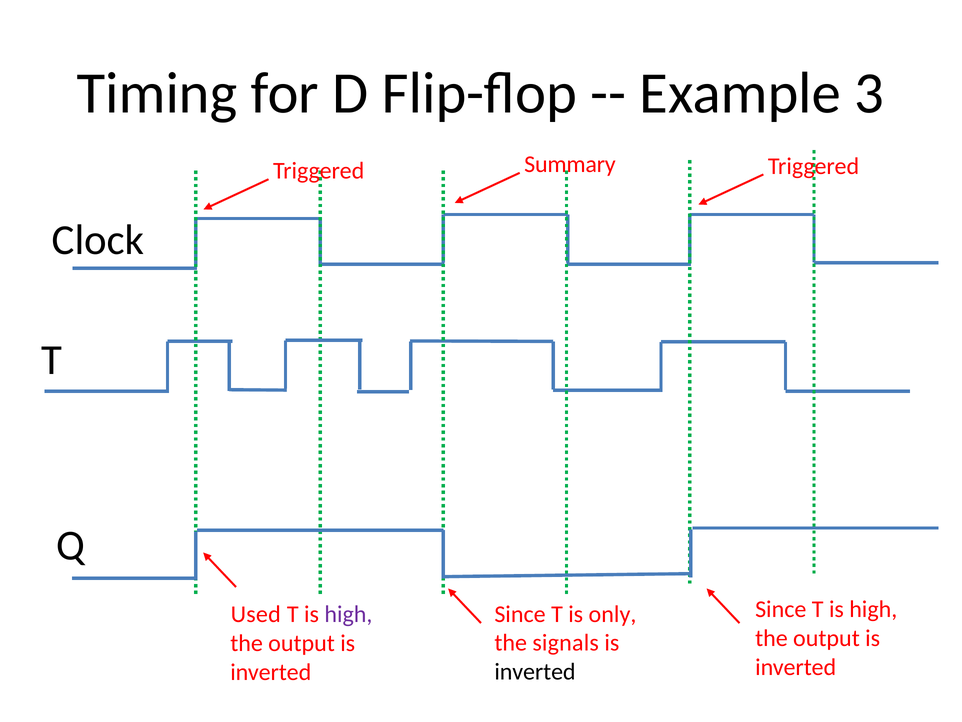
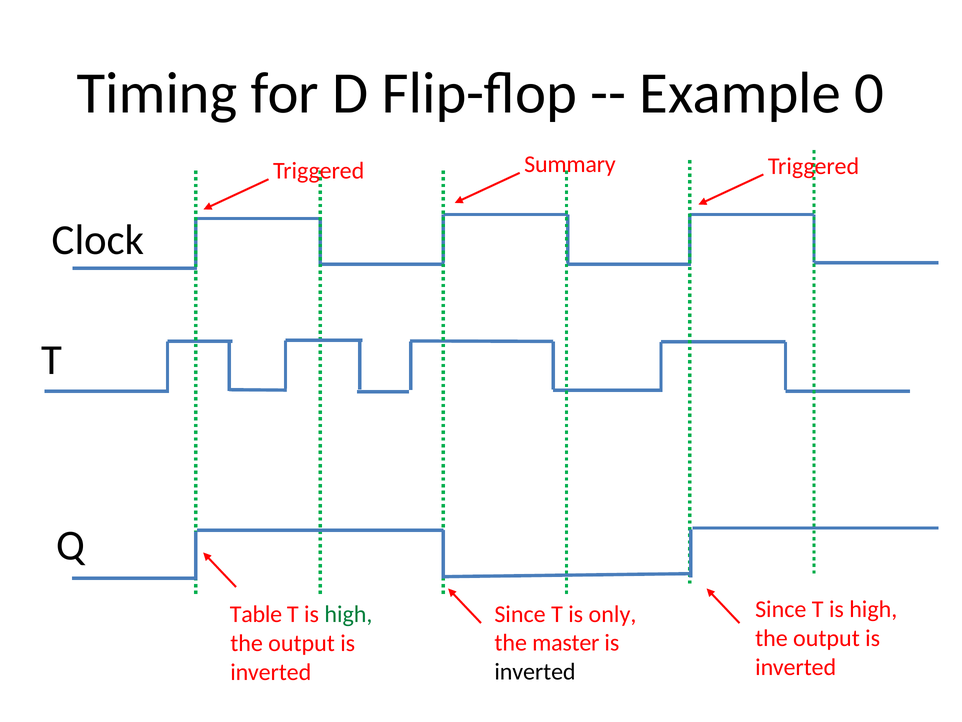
3: 3 -> 0
Used: Used -> Table
high at (348, 614) colour: purple -> green
signals: signals -> master
